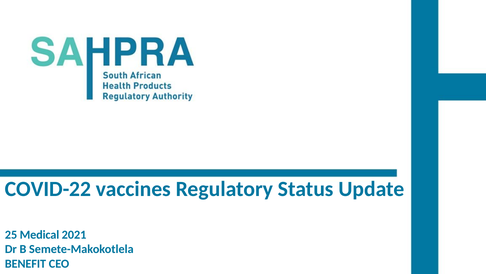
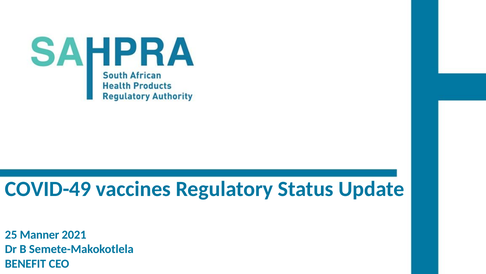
COVID-22: COVID-22 -> COVID-49
Medical: Medical -> Manner
